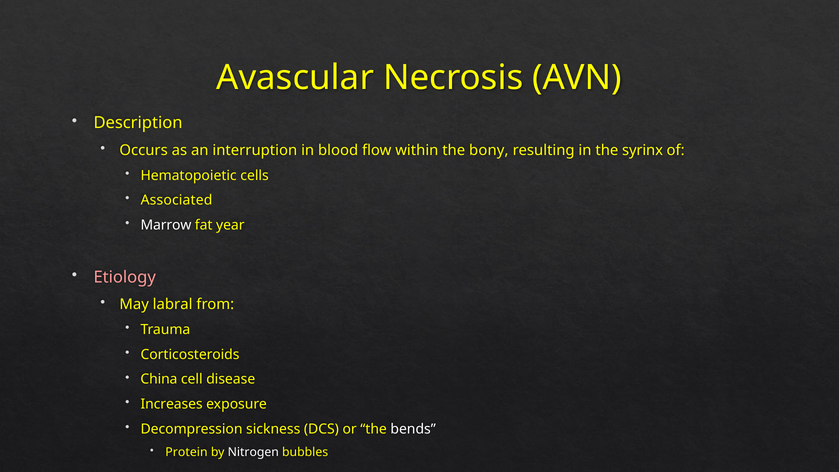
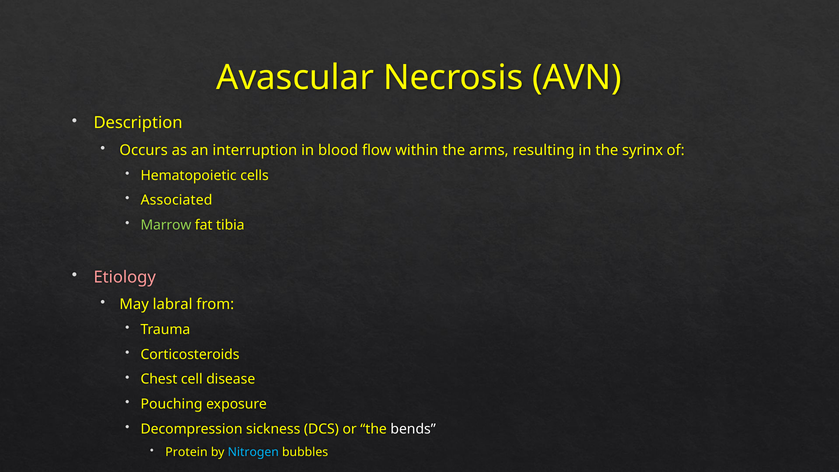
bony: bony -> arms
Marrow colour: white -> light green
year: year -> tibia
China: China -> Chest
Increases: Increases -> Pouching
Nitrogen colour: white -> light blue
